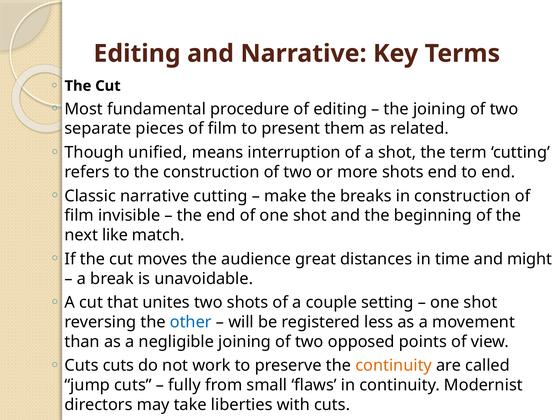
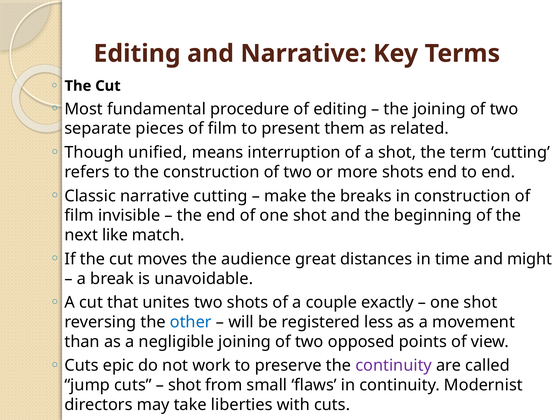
setting: setting -> exactly
Cuts cuts: cuts -> epic
continuity at (394, 366) colour: orange -> purple
fully at (185, 385): fully -> shot
